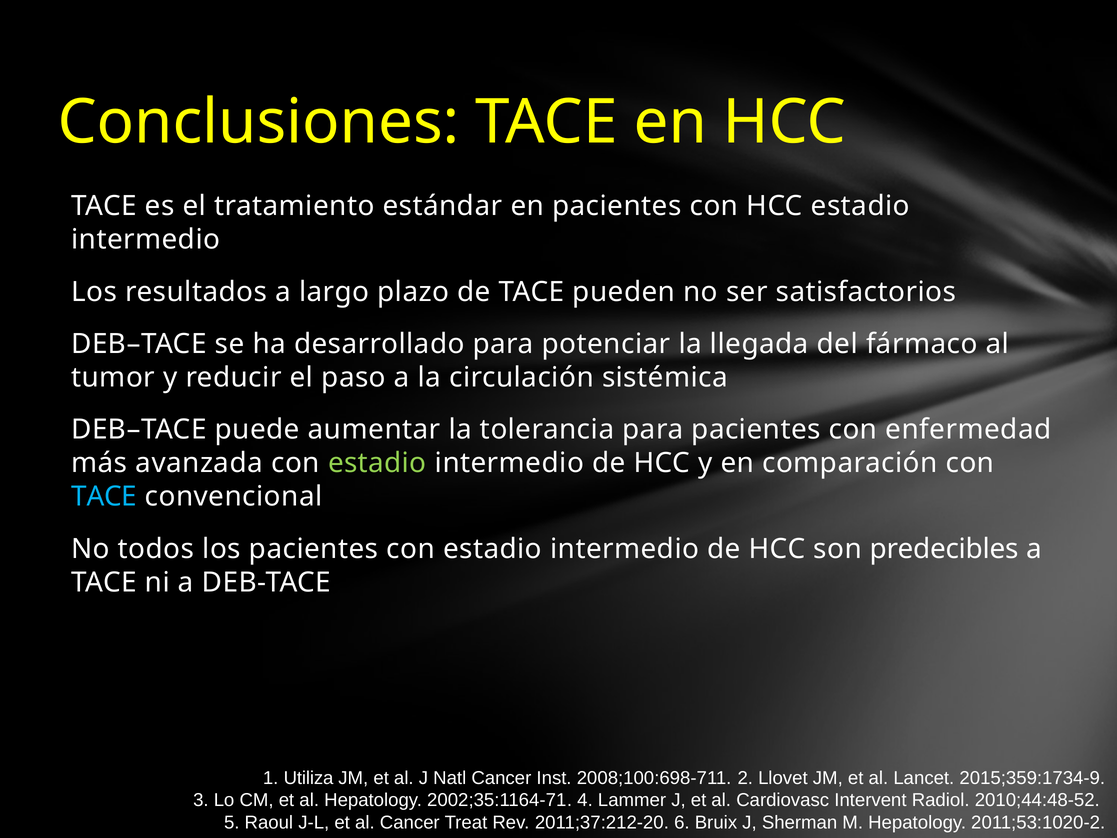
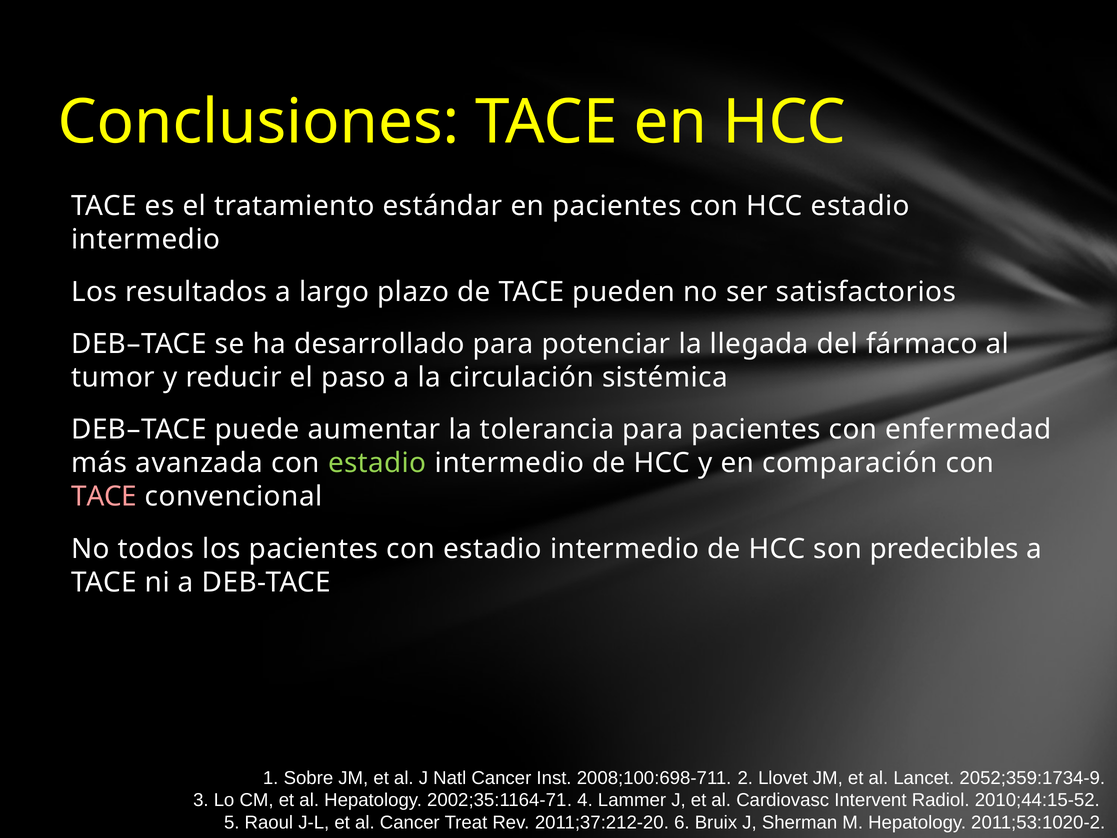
TACE at (104, 497) colour: light blue -> pink
Utiliza: Utiliza -> Sobre
2015;359:1734-9: 2015;359:1734-9 -> 2052;359:1734-9
2010;44:48-52: 2010;44:48-52 -> 2010;44:15-52
